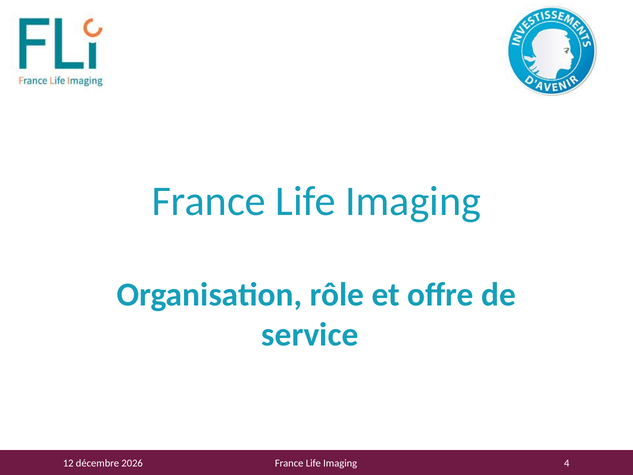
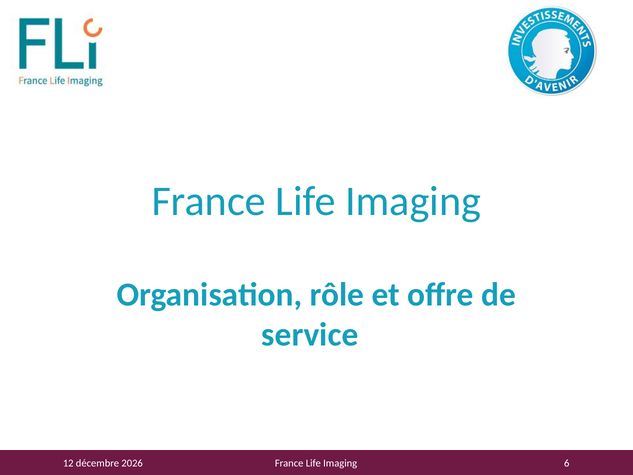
4: 4 -> 6
